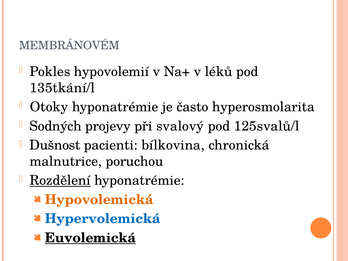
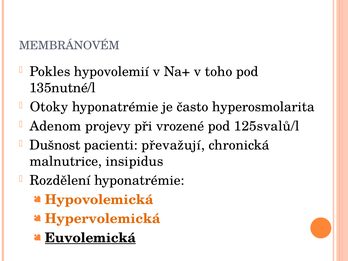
léků: léků -> toho
135tkání/l: 135tkání/l -> 135nutné/l
Sodných: Sodných -> Adenom
svalový: svalový -> vrozené
bílkovina: bílkovina -> převažují
poruchou: poruchou -> insipidus
Rozdělení underline: present -> none
Hypervolemická colour: blue -> orange
